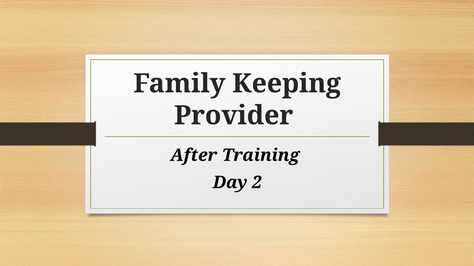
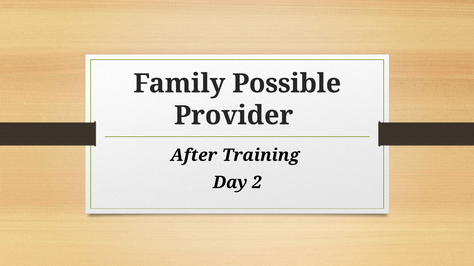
Keeping: Keeping -> Possible
